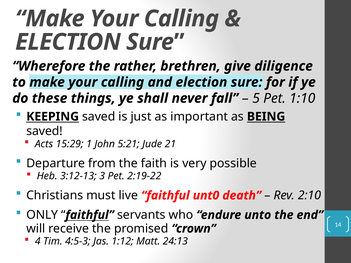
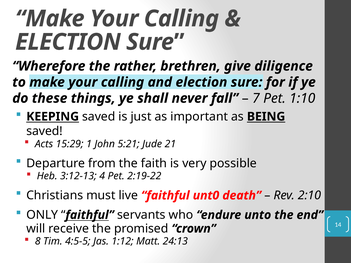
5: 5 -> 7
3: 3 -> 4
4: 4 -> 8
4:5-3: 4:5-3 -> 4:5-5
